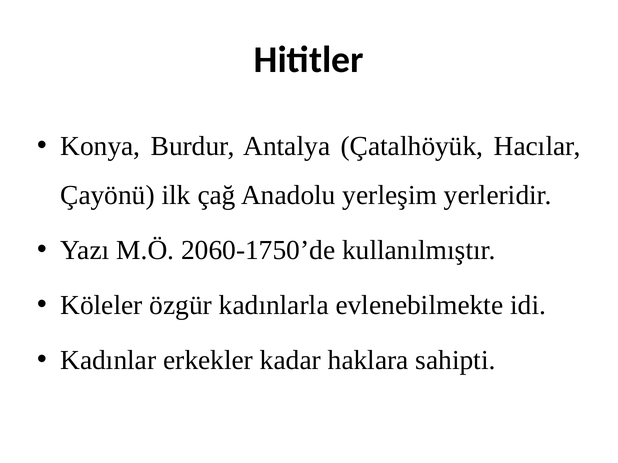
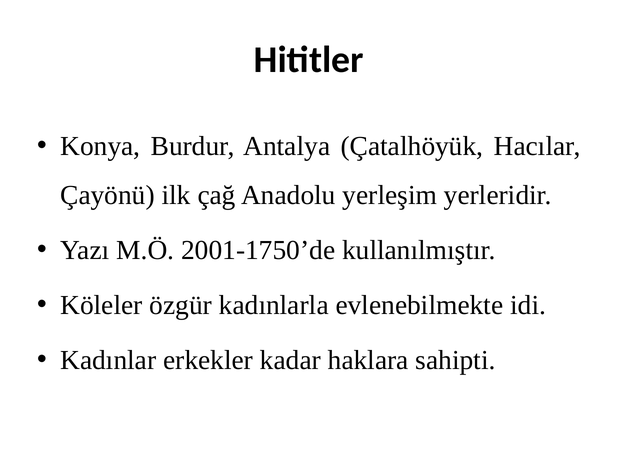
2060-1750’de: 2060-1750’de -> 2001-1750’de
